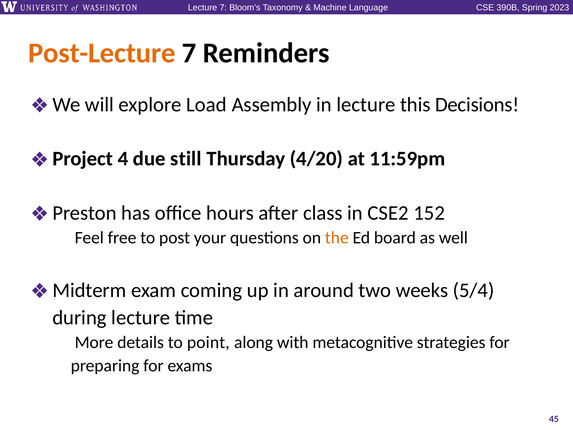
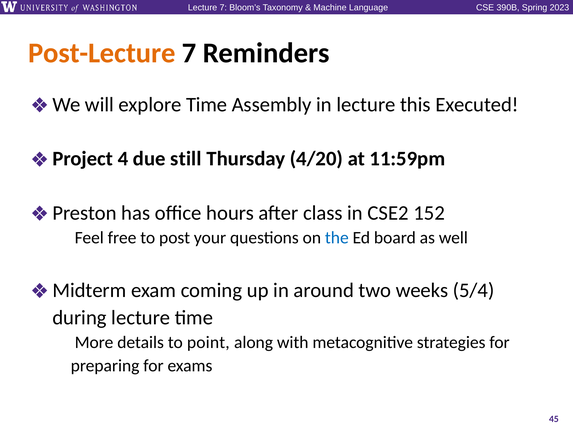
explore Load: Load -> Time
Decisions: Decisions -> Executed
the colour: orange -> blue
